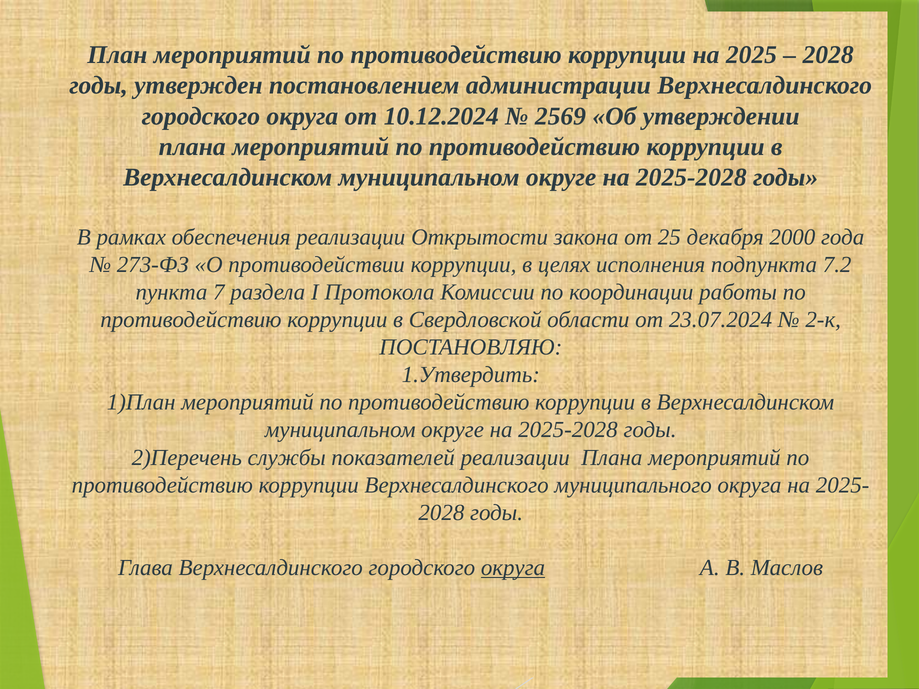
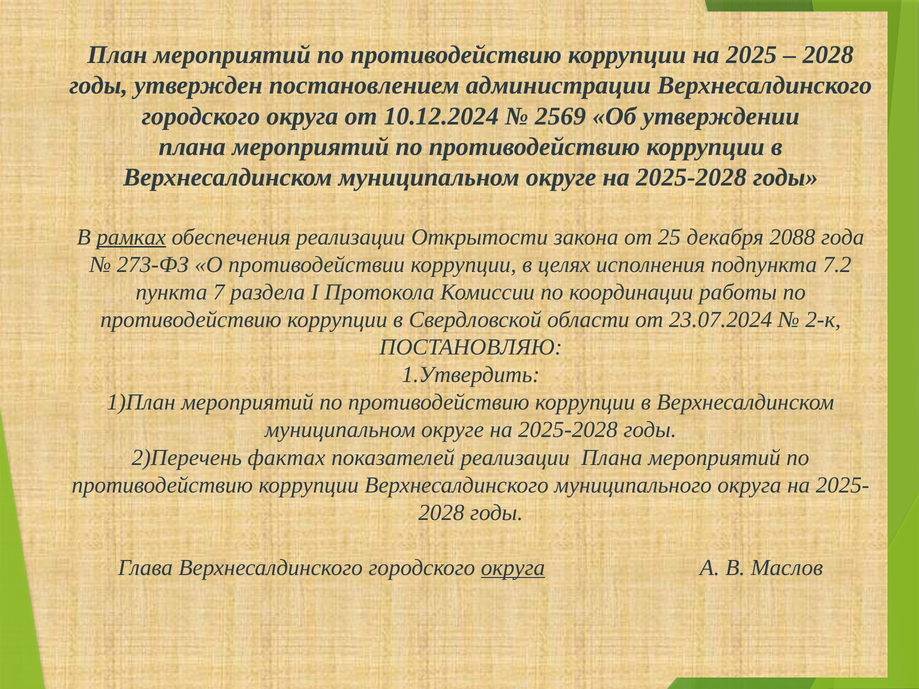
рамках underline: none -> present
2000: 2000 -> 2088
службы: службы -> фактах
